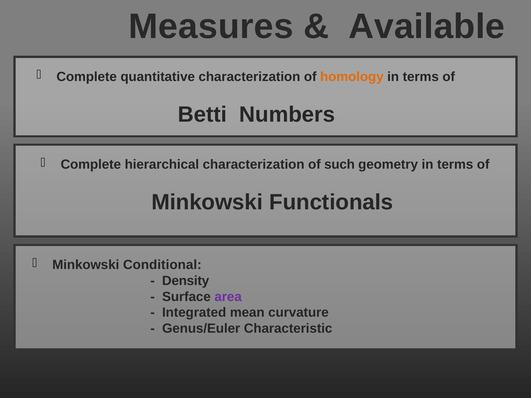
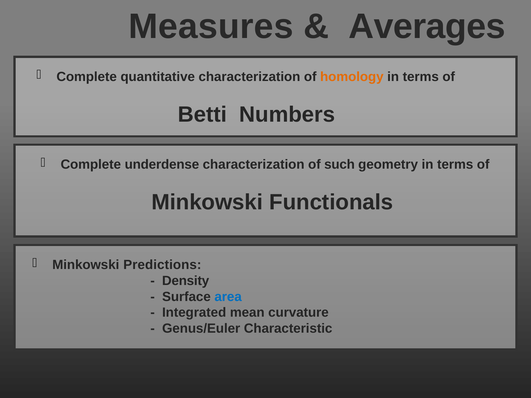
Available: Available -> Averages
hierarchical: hierarchical -> underdense
Conditional: Conditional -> Predictions
area colour: purple -> blue
